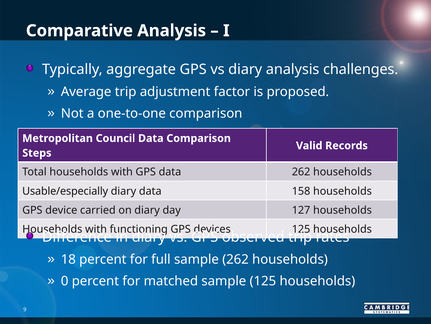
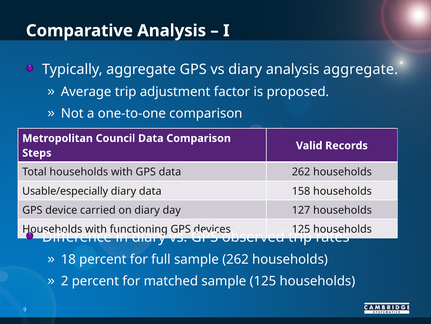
analysis challenges: challenges -> aggregate
0: 0 -> 2
